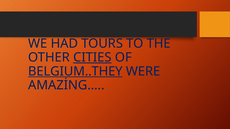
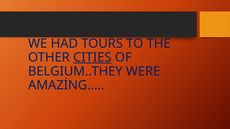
BELGIUM..THEY underline: present -> none
